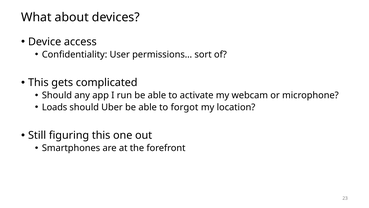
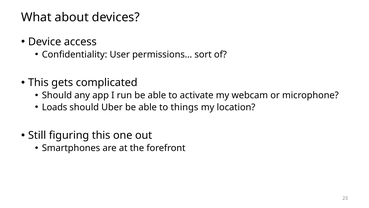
forgot: forgot -> things
